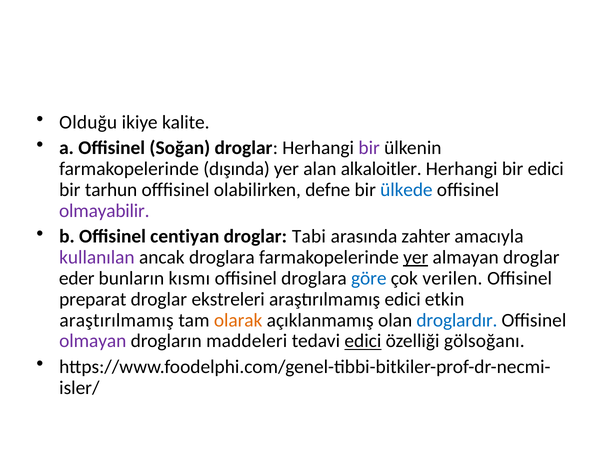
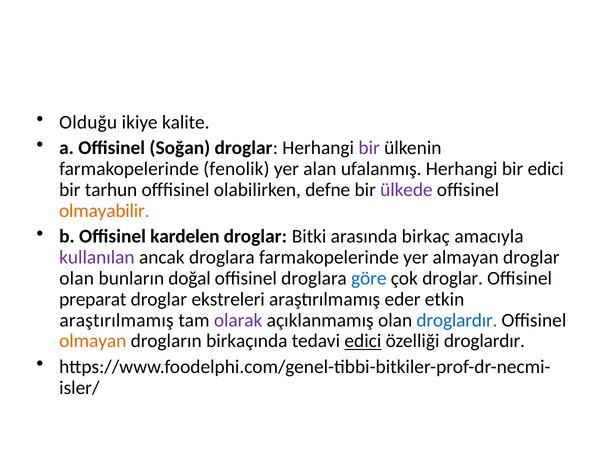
dışında: dışında -> fenolik
alkaloitler: alkaloitler -> ufalanmış
ülkede colour: blue -> purple
olmayabilir colour: purple -> orange
centiyan: centiyan -> kardelen
Tabi: Tabi -> Bitki
zahter: zahter -> birkaç
yer at (416, 258) underline: present -> none
eder at (77, 278): eder -> olan
kısmı: kısmı -> doğal
çok verilen: verilen -> droglar
araştırılmamış edici: edici -> eder
olarak colour: orange -> purple
olmayan colour: purple -> orange
maddeleri: maddeleri -> birkaçında
özelliği gölsoğanı: gölsoğanı -> droglardır
